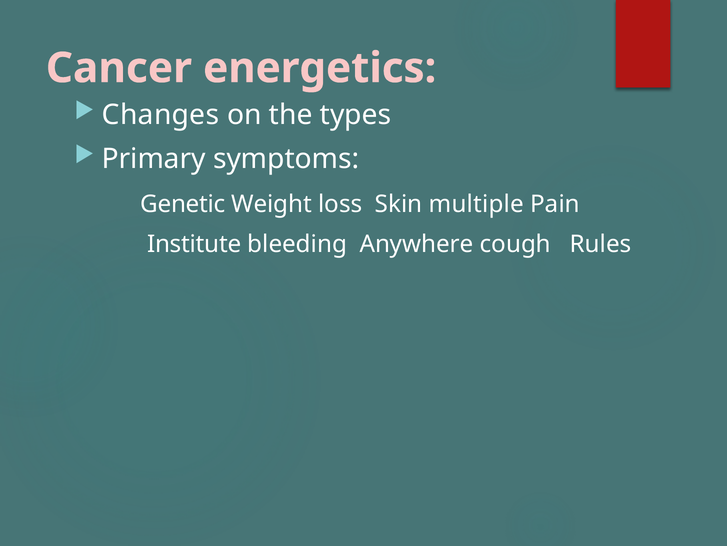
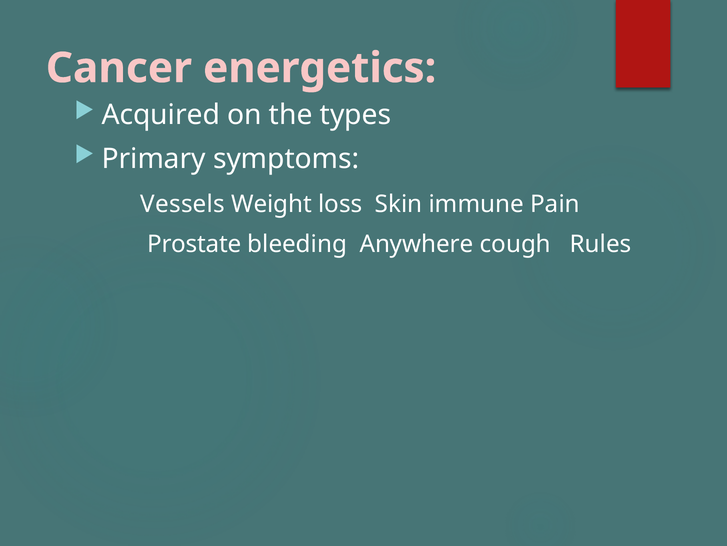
Changes: Changes -> Acquired
Genetic: Genetic -> Vessels
multiple: multiple -> immune
Institute: Institute -> Prostate
